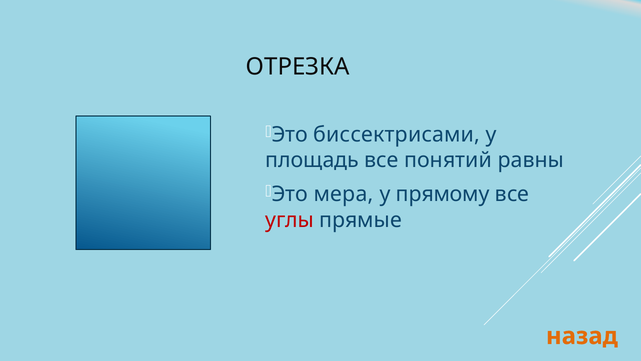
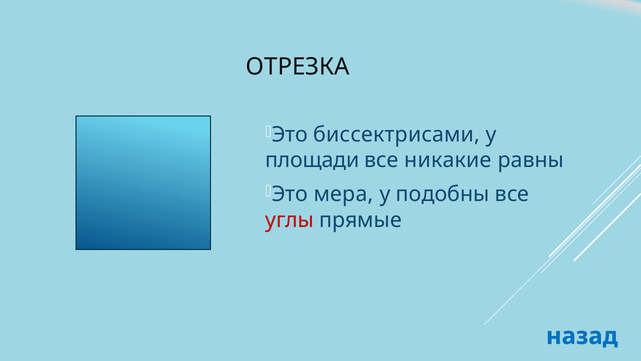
площадь: площадь -> площади
понятий: понятий -> никакие
прямому: прямому -> подобны
назад colour: orange -> blue
